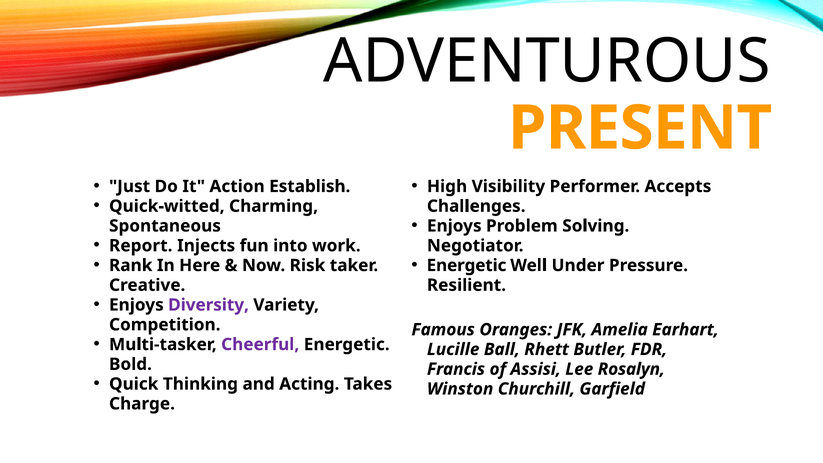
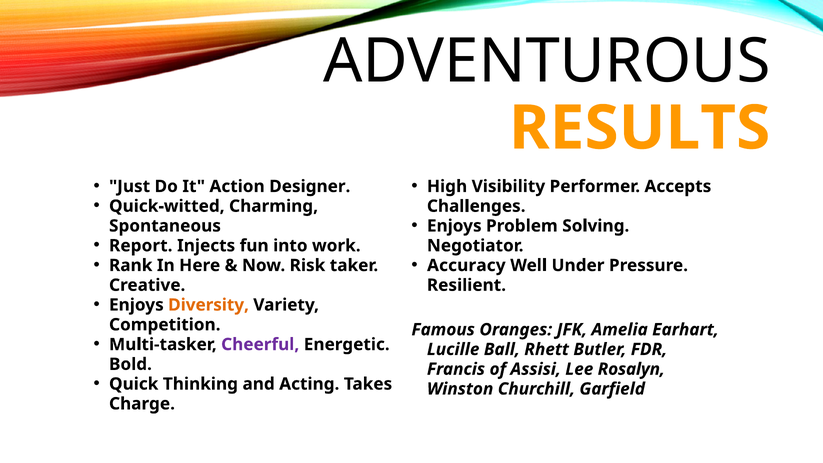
PRESENT: PRESENT -> RESULTS
Establish: Establish -> Designer
Energetic at (466, 265): Energetic -> Accuracy
Diversity colour: purple -> orange
